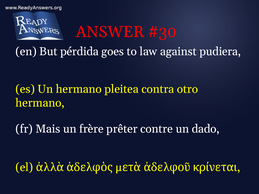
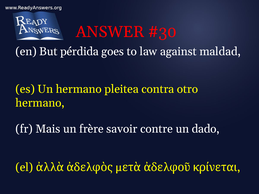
pudiera: pudiera -> maldad
prêter: prêter -> savoir
